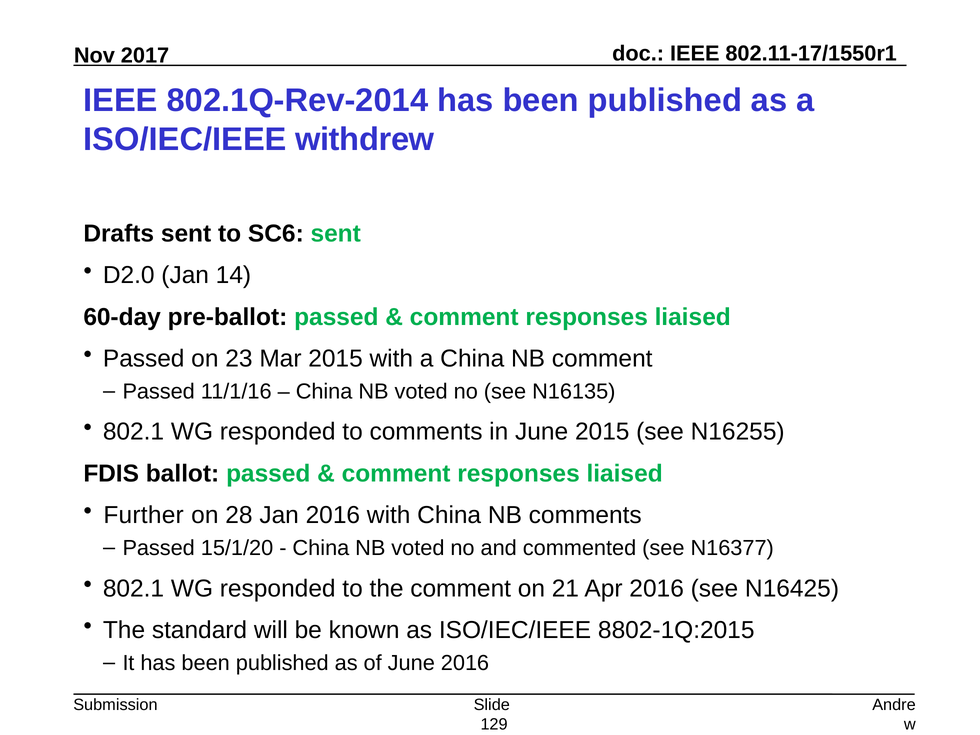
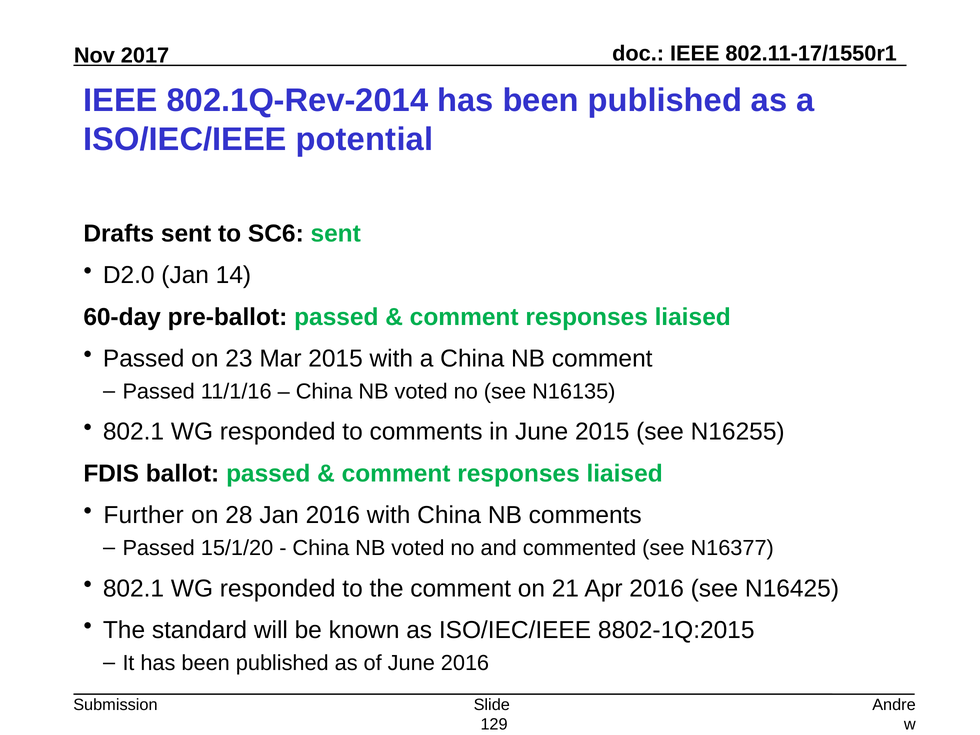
withdrew: withdrew -> potential
